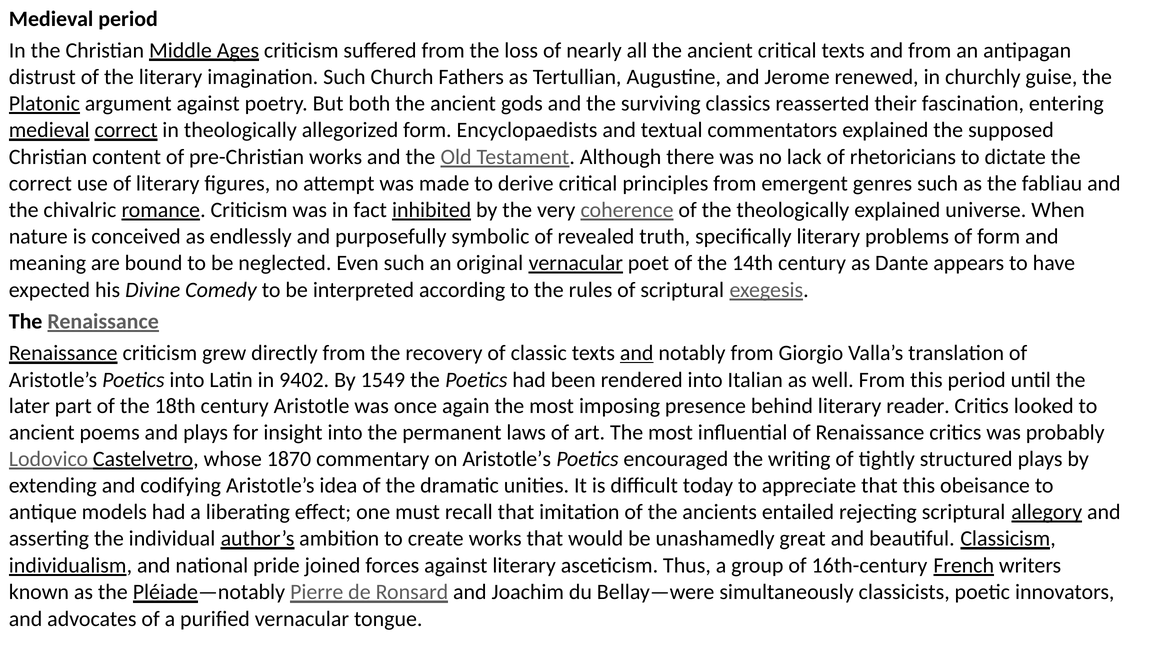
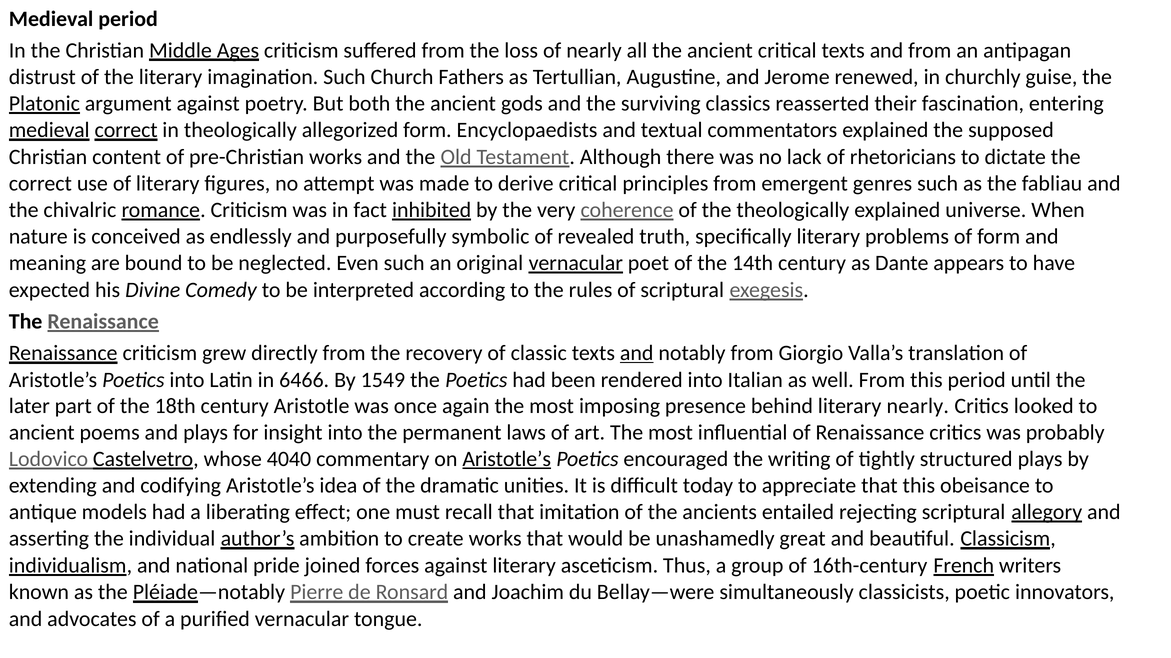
9402: 9402 -> 6466
literary reader: reader -> nearly
1870: 1870 -> 4040
Aristotle’s at (507, 459) underline: none -> present
